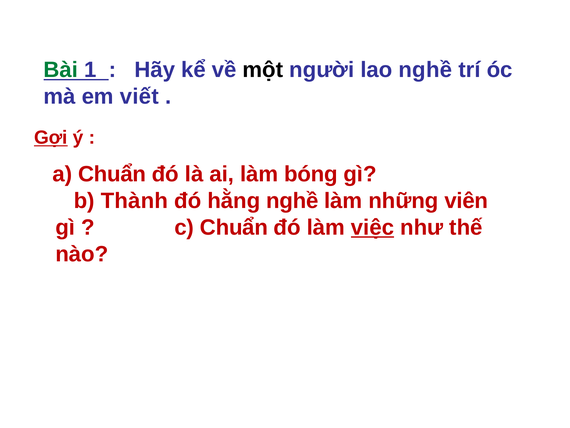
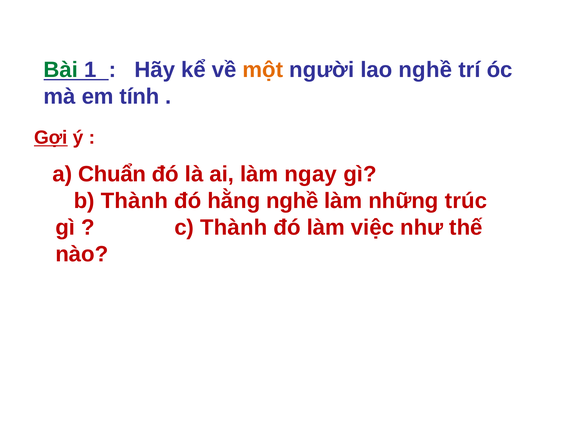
một colour: black -> orange
viết: viết -> tính
bóng: bóng -> ngay
viên: viên -> trúc
c Chuẩn: Chuẩn -> Thành
việc underline: present -> none
